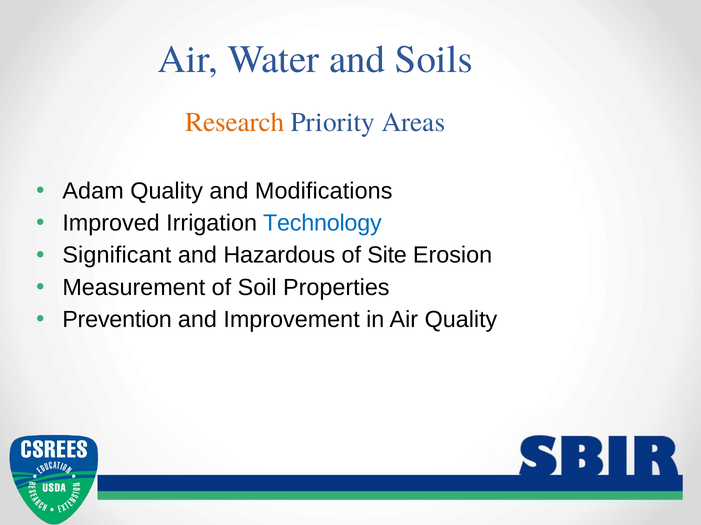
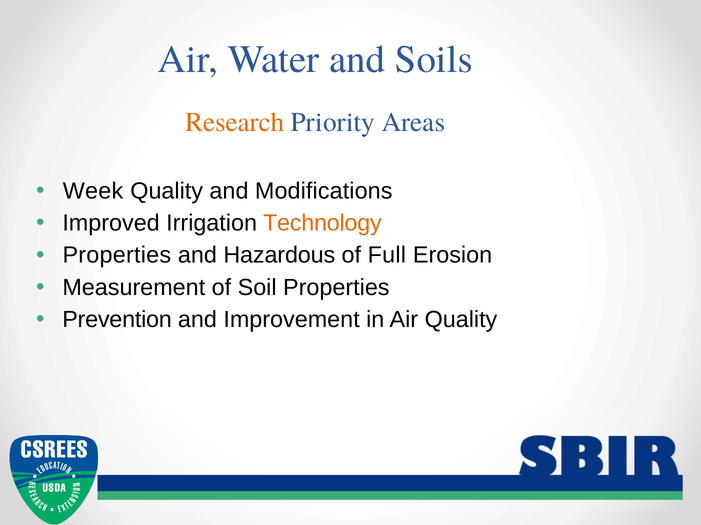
Adam: Adam -> Week
Technology colour: blue -> orange
Significant at (117, 256): Significant -> Properties
Site: Site -> Full
